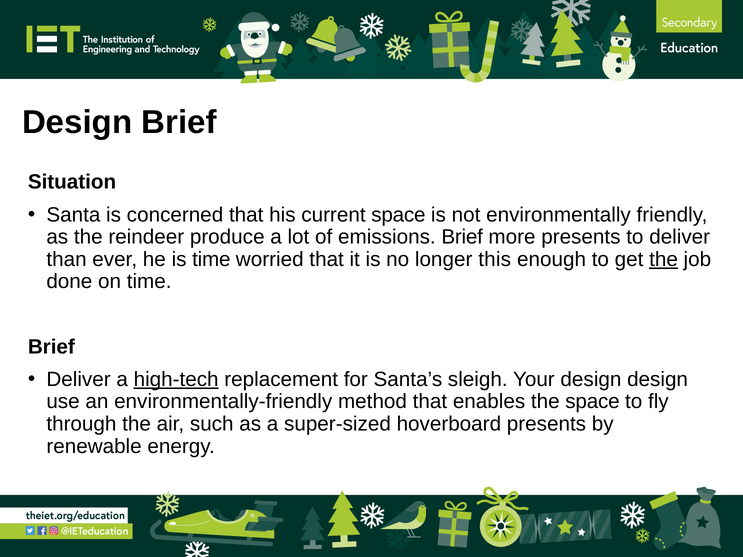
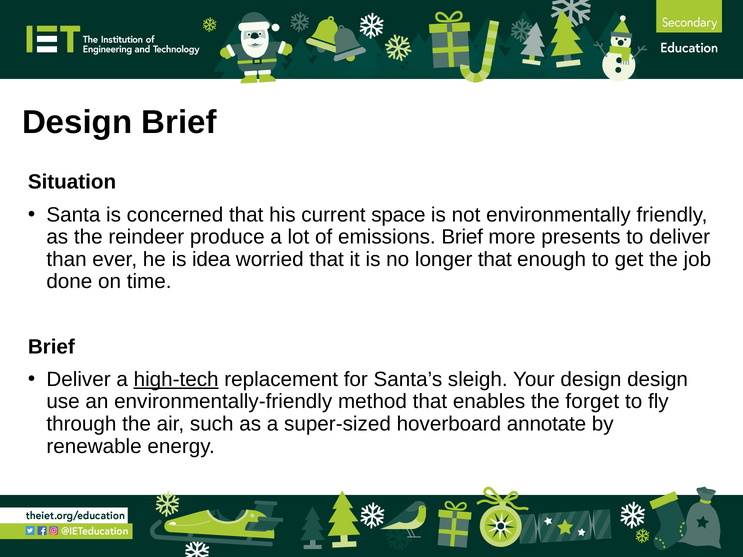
is time: time -> idea
longer this: this -> that
the at (664, 259) underline: present -> none
the space: space -> forget
hoverboard presents: presents -> annotate
